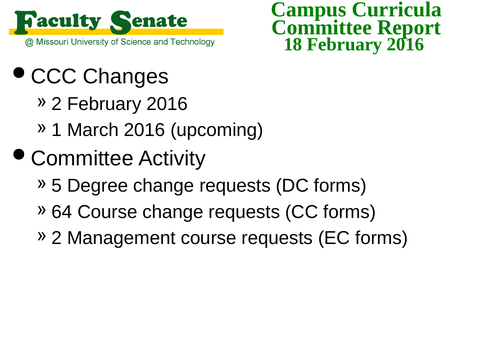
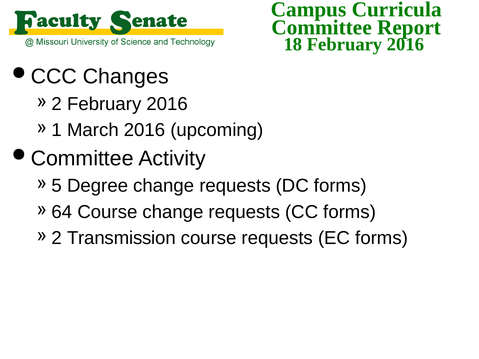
Management: Management -> Transmission
